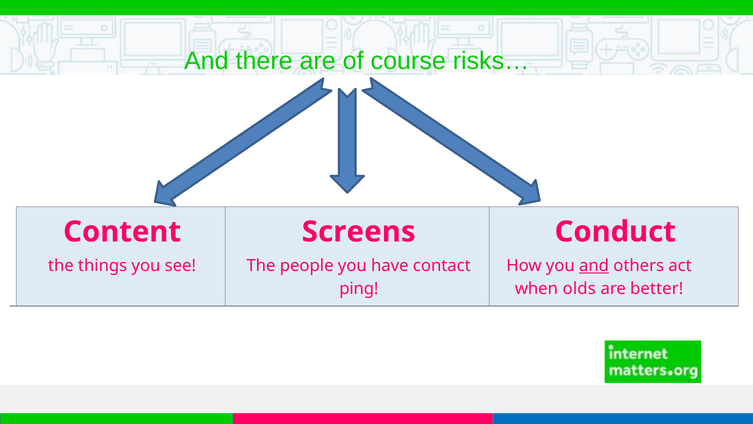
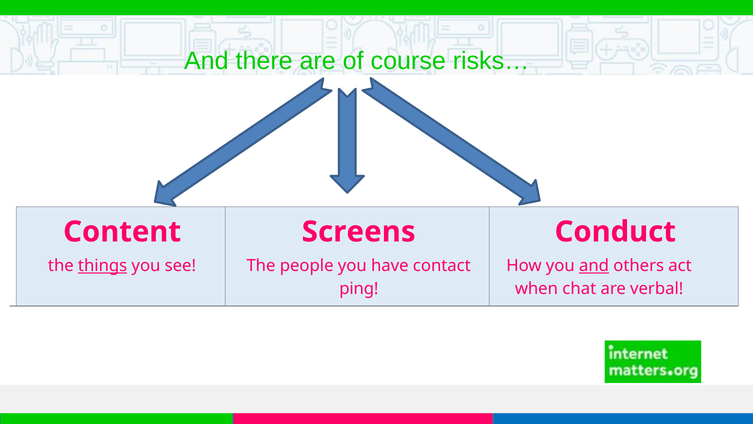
things underline: none -> present
olds: olds -> chat
better: better -> verbal
